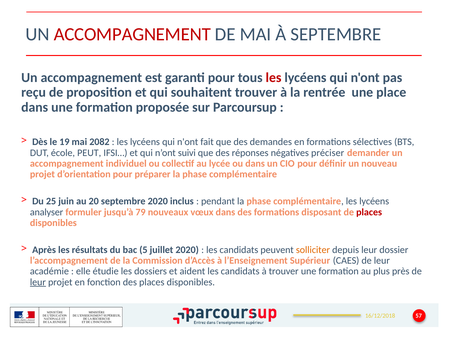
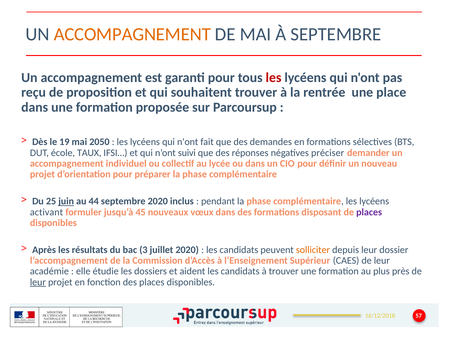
ACCOMPAGNEMENT at (132, 34) colour: red -> orange
2082: 2082 -> 2050
PEUT: PEUT -> TAUX
juin underline: none -> present
20: 20 -> 44
analyser: analyser -> activant
79: 79 -> 45
places at (369, 212) colour: red -> purple
5: 5 -> 3
